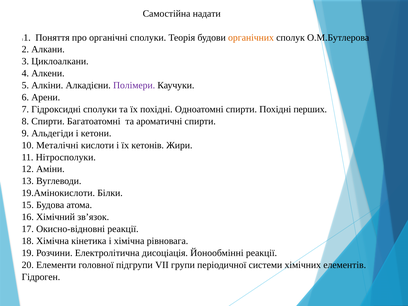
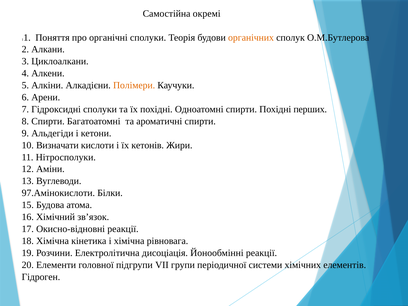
надати: надати -> окремі
Полімери colour: purple -> orange
Металічні: Металічні -> Визначати
19.Амінокислоти: 19.Амінокислоти -> 97.Амінокислоти
